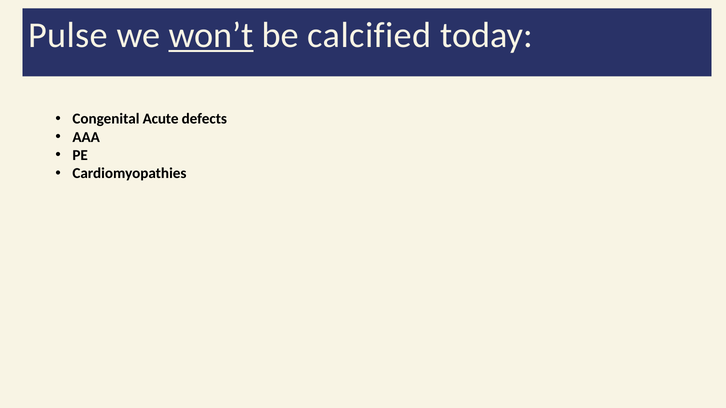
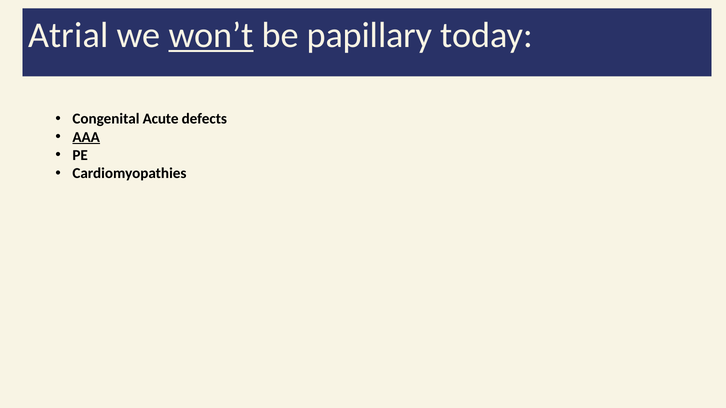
Pulse: Pulse -> Atrial
calcified: calcified -> papillary
AAA underline: none -> present
